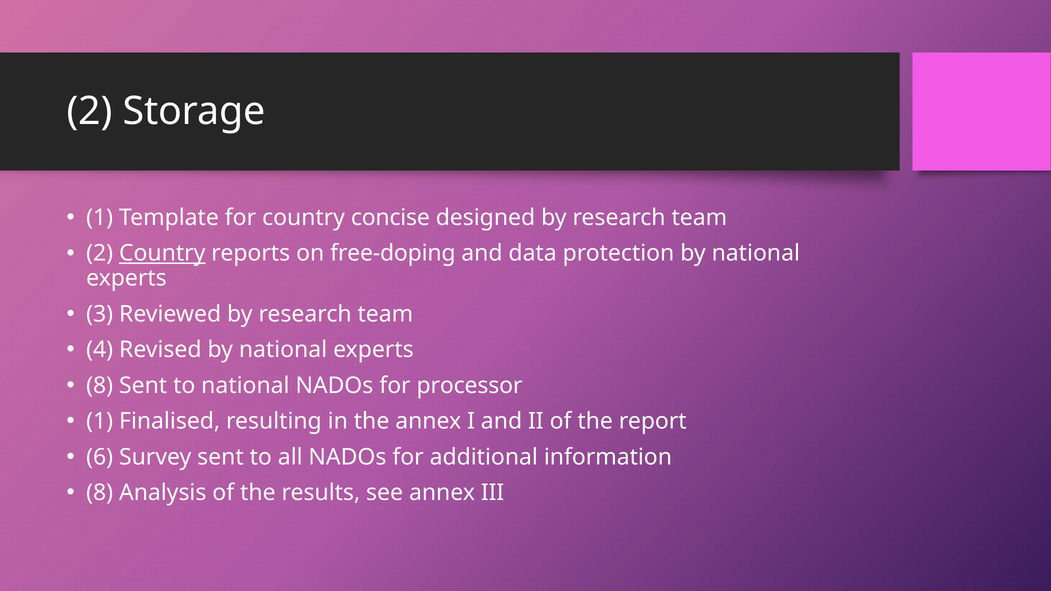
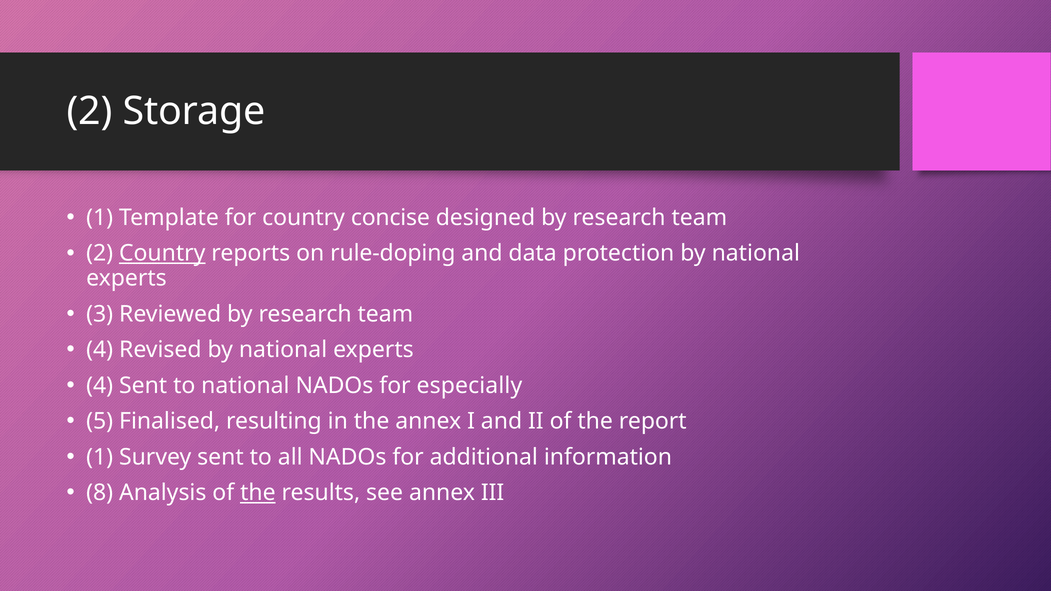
free-doping: free-doping -> rule-doping
8 at (100, 386): 8 -> 4
processor: processor -> especially
1 at (100, 421): 1 -> 5
6 at (100, 457): 6 -> 1
the at (258, 493) underline: none -> present
